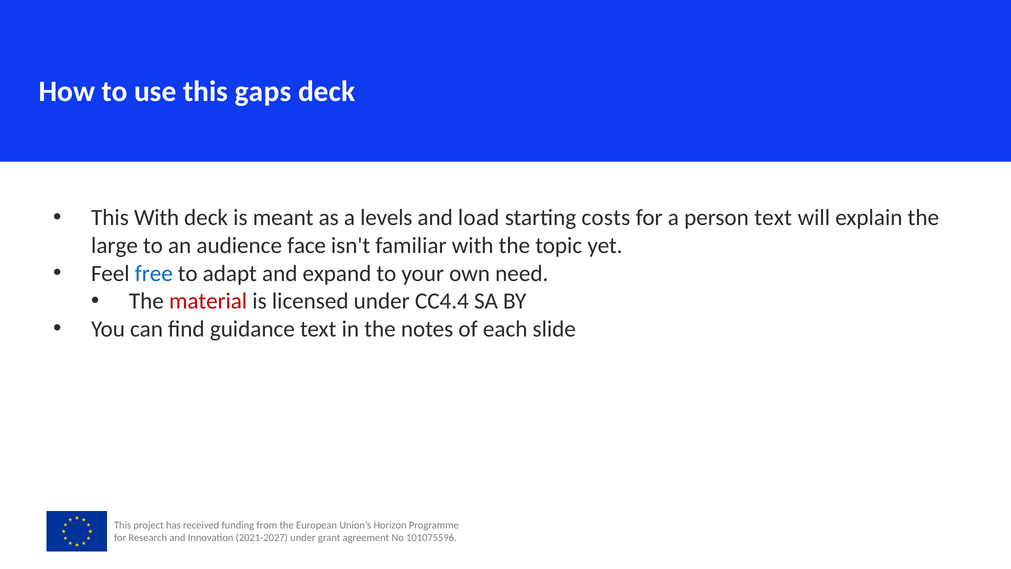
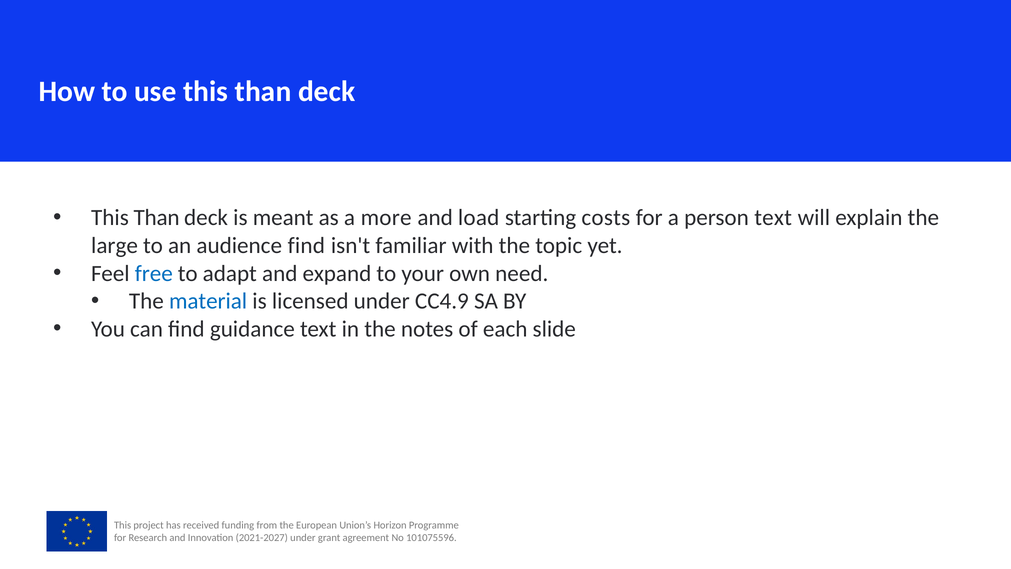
use this gaps: gaps -> than
With at (157, 218): With -> Than
levels: levels -> more
audience face: face -> find
material colour: red -> blue
CC4.4: CC4.4 -> CC4.9
